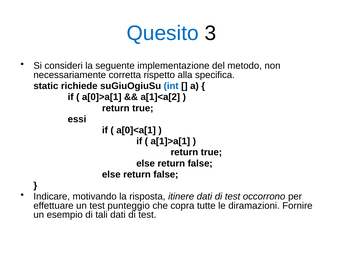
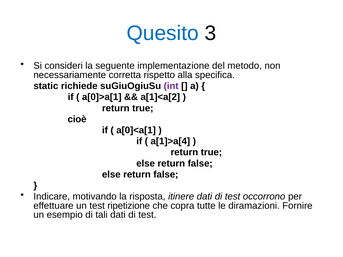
int colour: blue -> purple
essi: essi -> cioè
a[1]>a[1: a[1]>a[1 -> a[1]>a[4
punteggio: punteggio -> ripetizione
